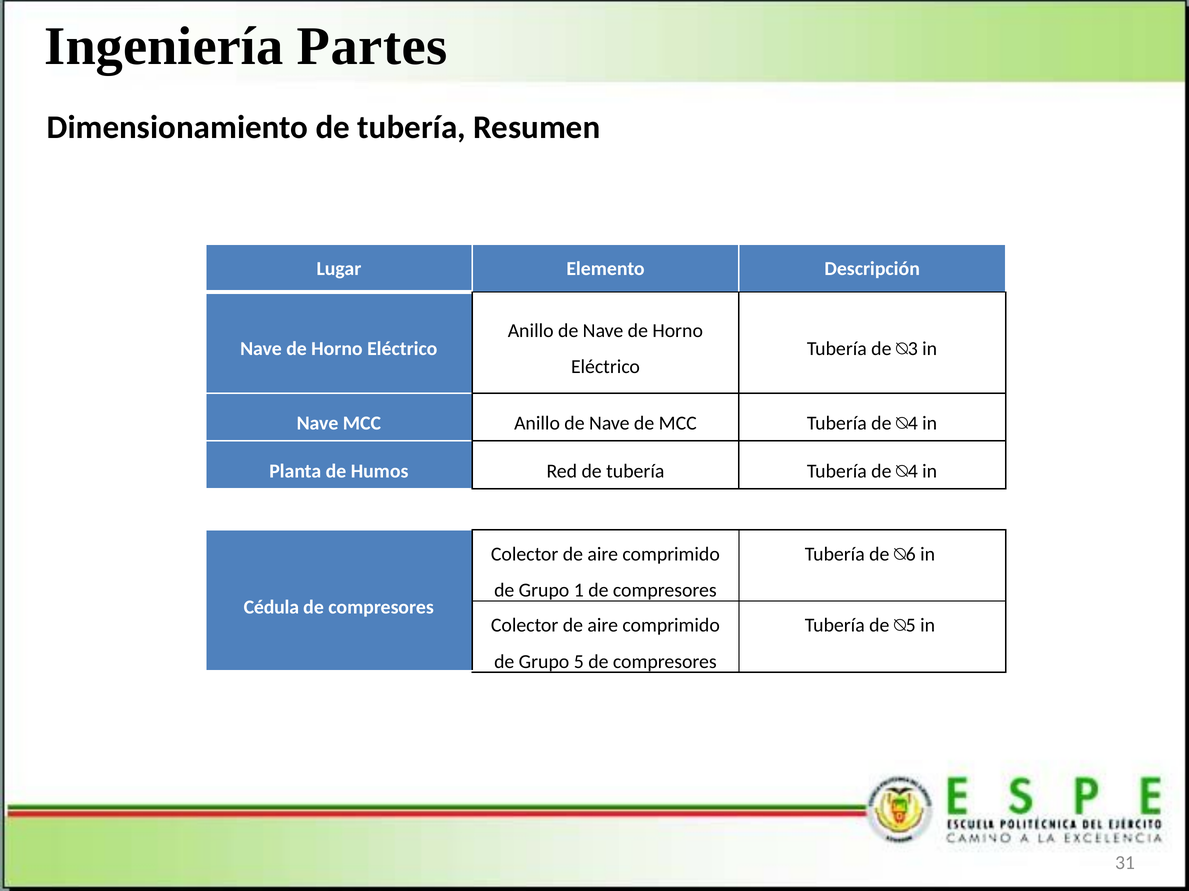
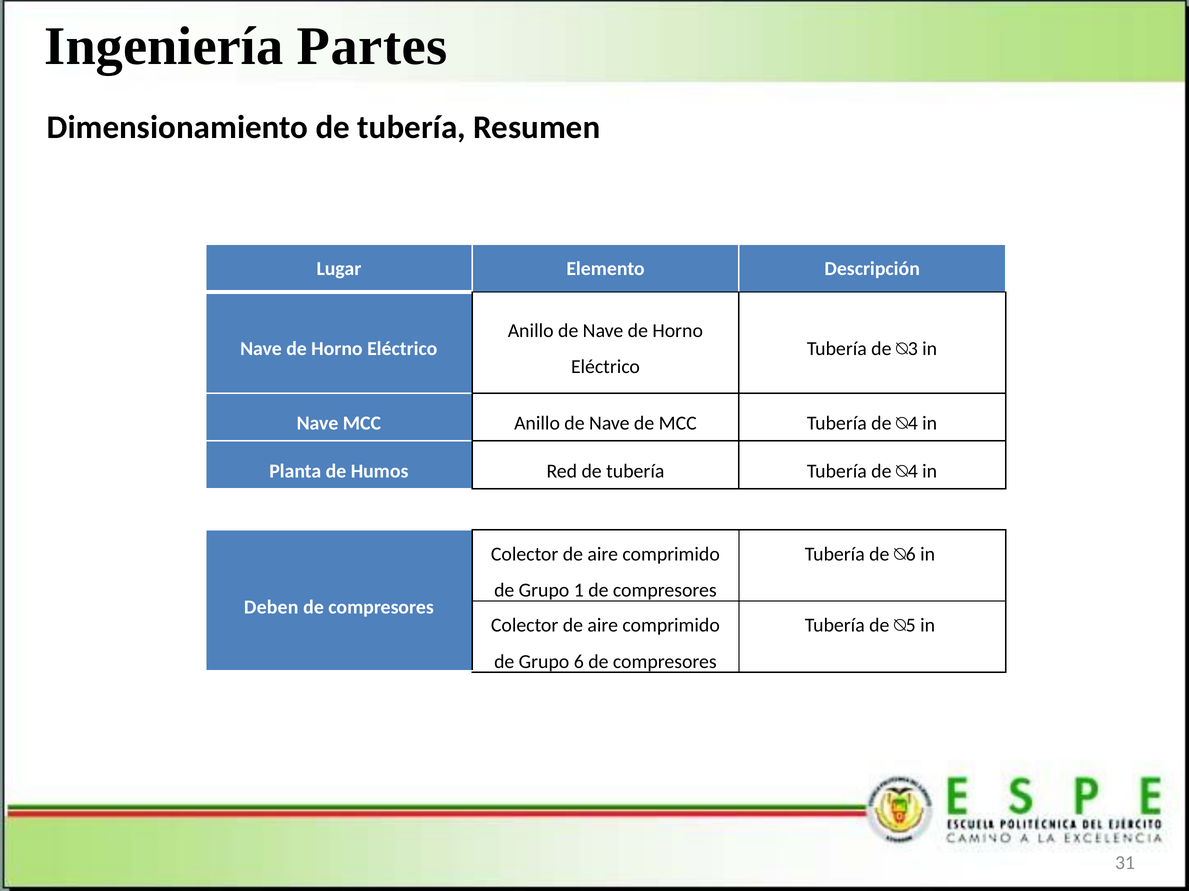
Cédula: Cédula -> Deben
Grupo 5: 5 -> 6
